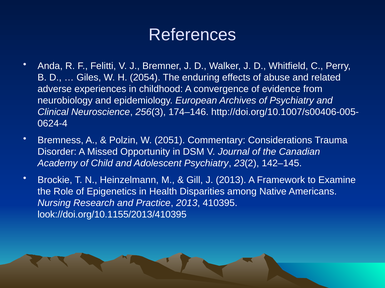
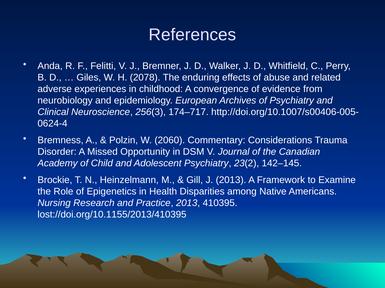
2054: 2054 -> 2078
174–146: 174–146 -> 174–717
2051: 2051 -> 2060
look://doi.org/10.1155/2013/410395: look://doi.org/10.1155/2013/410395 -> lost://doi.org/10.1155/2013/410395
